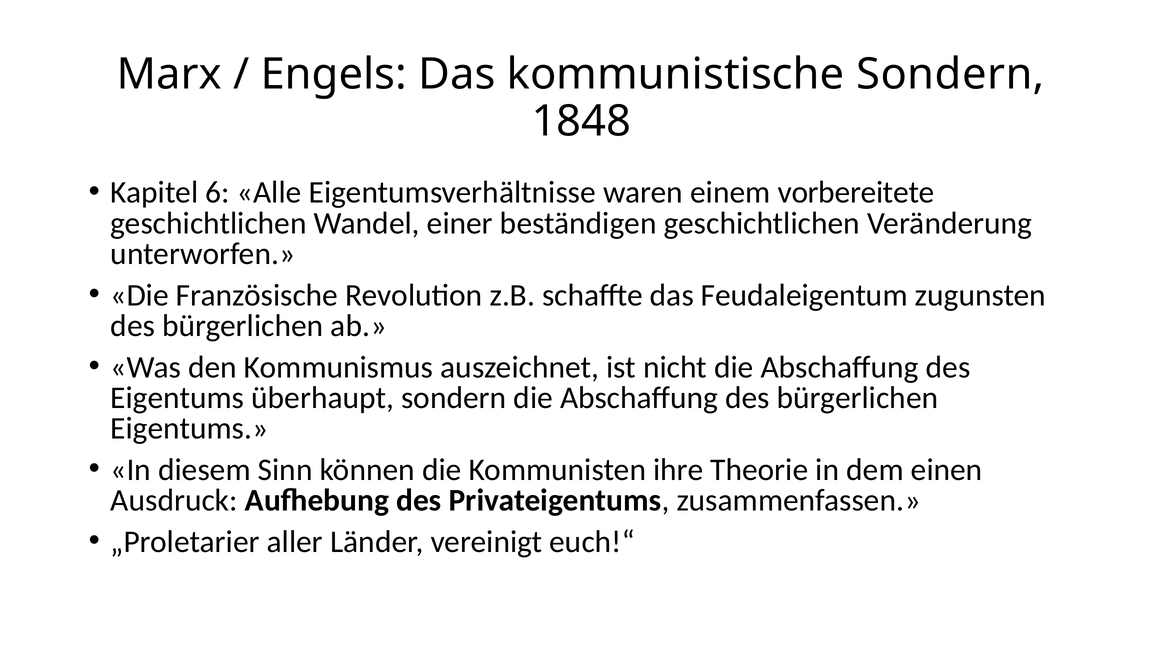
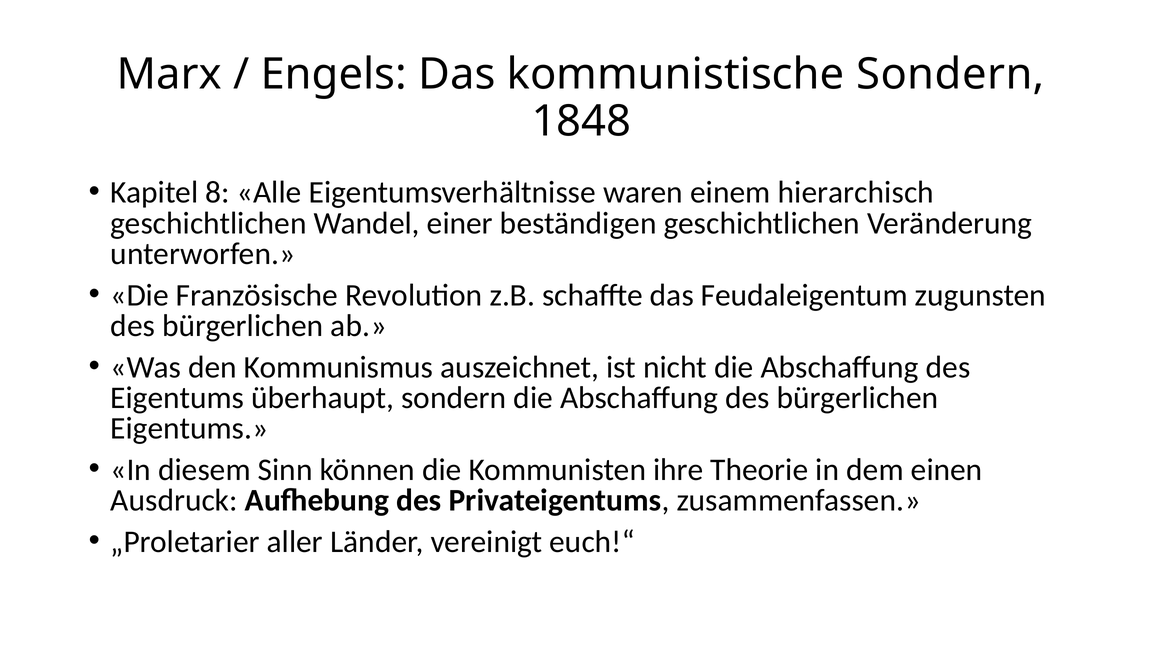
6: 6 -> 8
vorbereitete: vorbereitete -> hierarchisch
